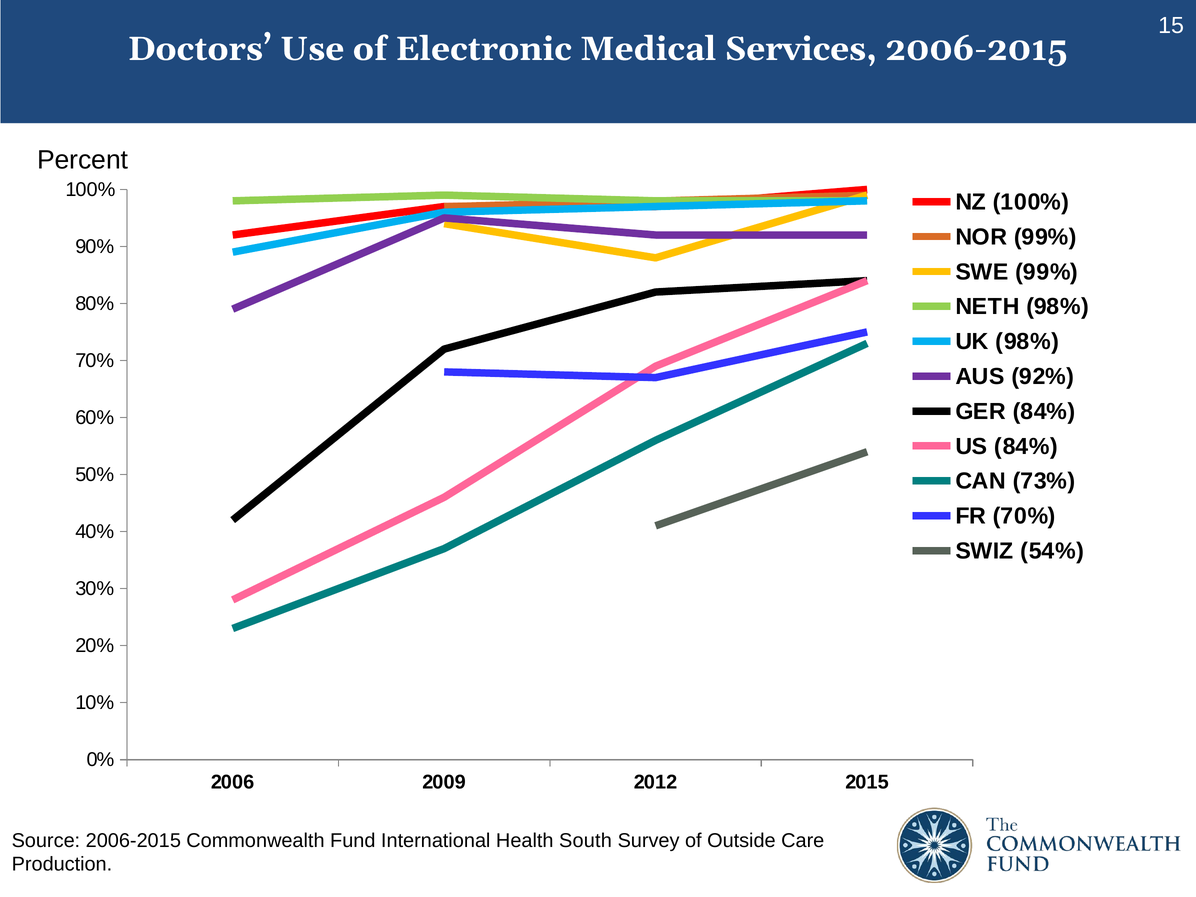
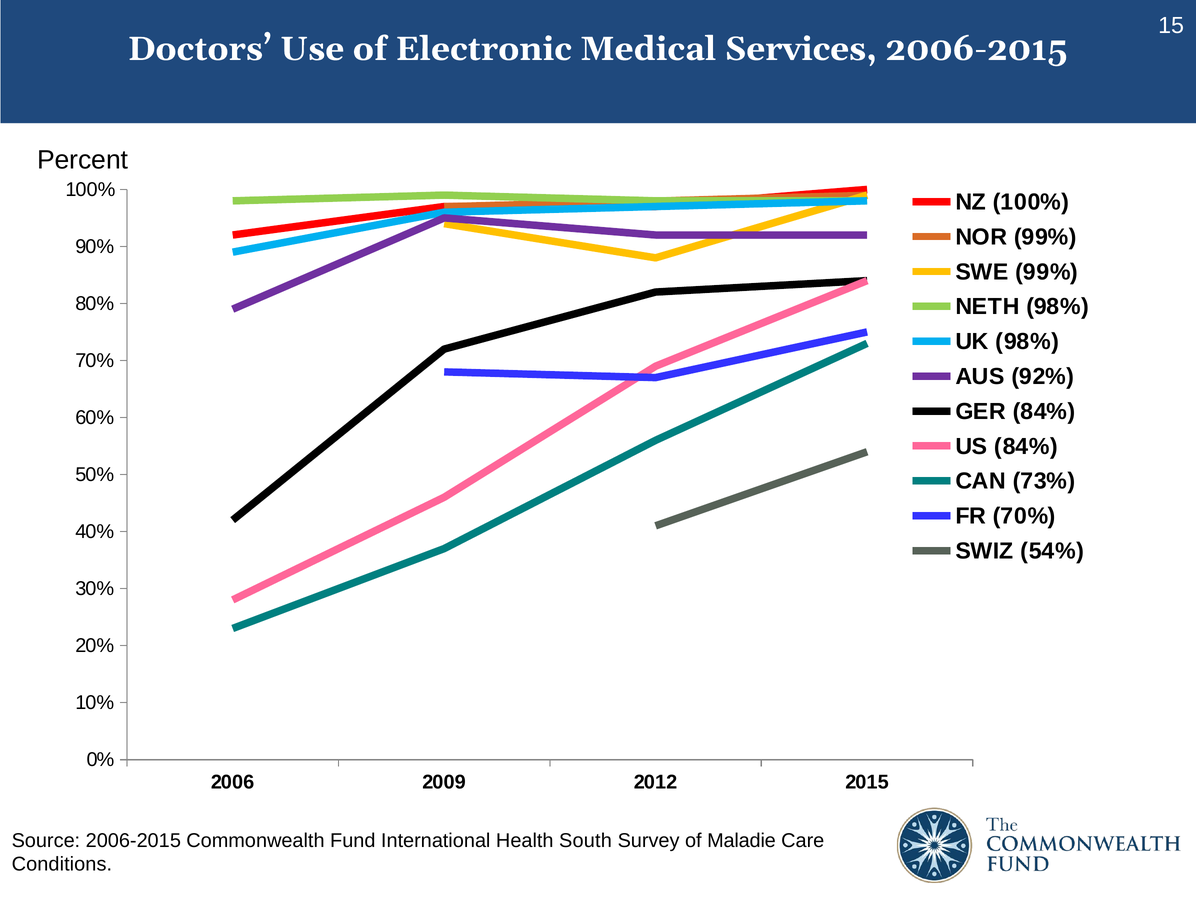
Outside: Outside -> Maladie
Production: Production -> Conditions
